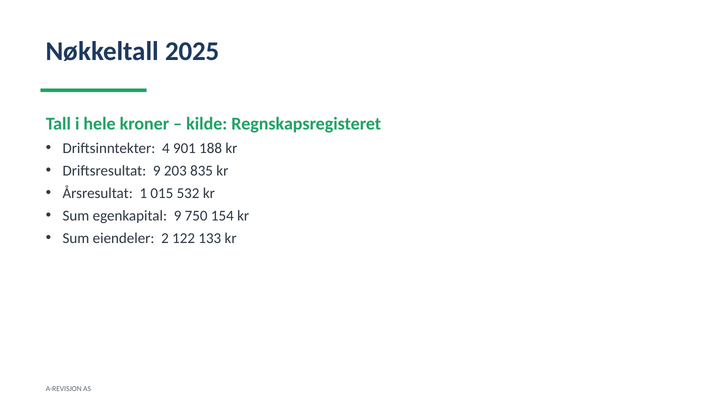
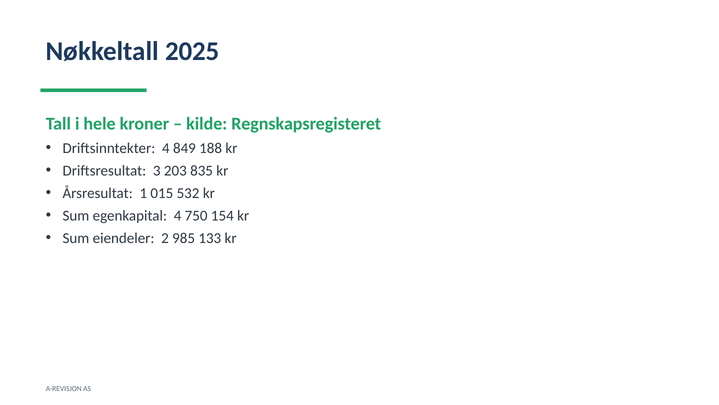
901: 901 -> 849
Driftsresultat 9: 9 -> 3
egenkapital 9: 9 -> 4
122: 122 -> 985
